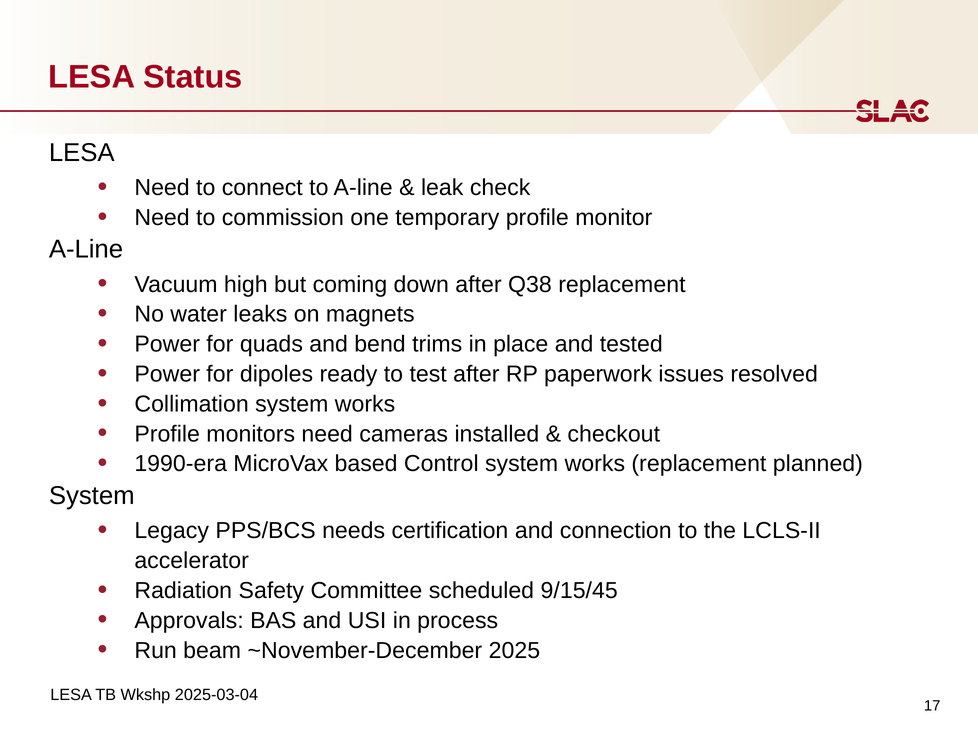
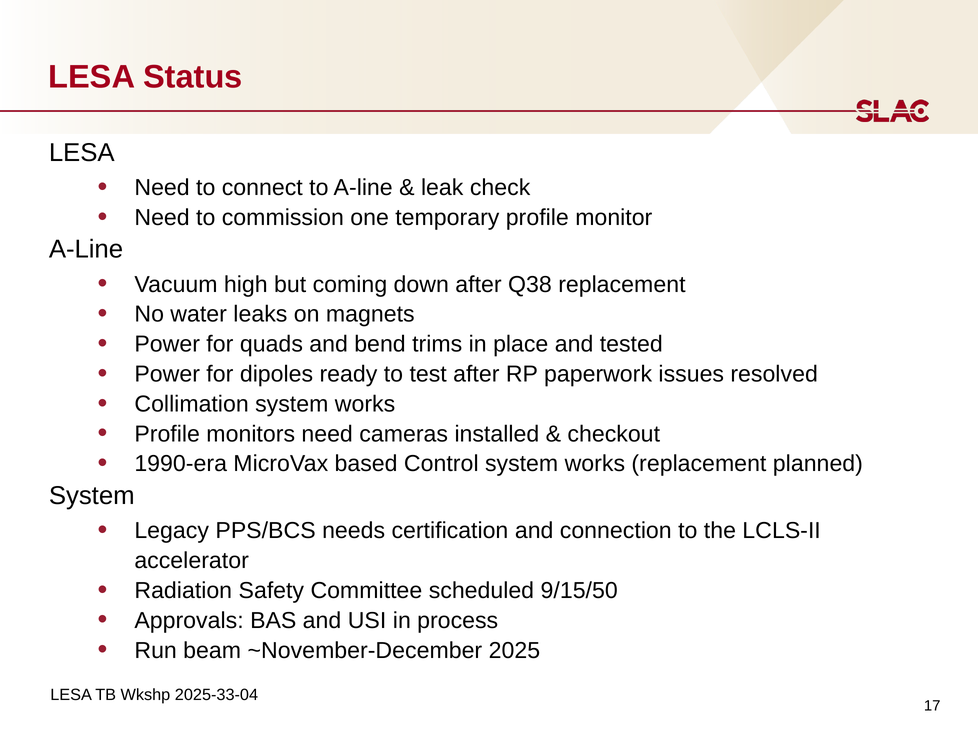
9/15/45: 9/15/45 -> 9/15/50
2025-03-04: 2025-03-04 -> 2025-33-04
